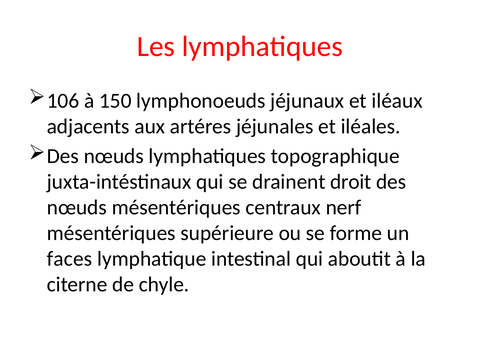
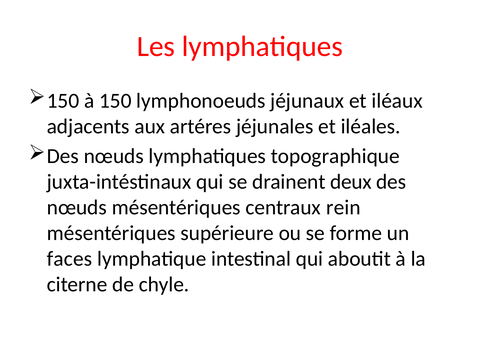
106 at (63, 101): 106 -> 150
droit: droit -> deux
nerf: nerf -> rein
